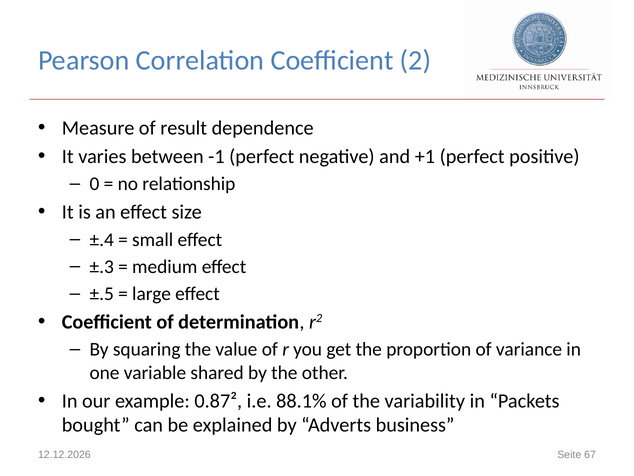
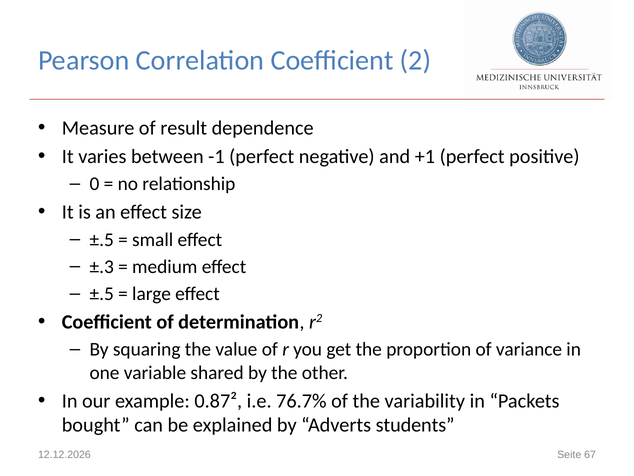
±.4 at (102, 239): ±.4 -> ±.5
88.1%: 88.1% -> 76.7%
business: business -> students
